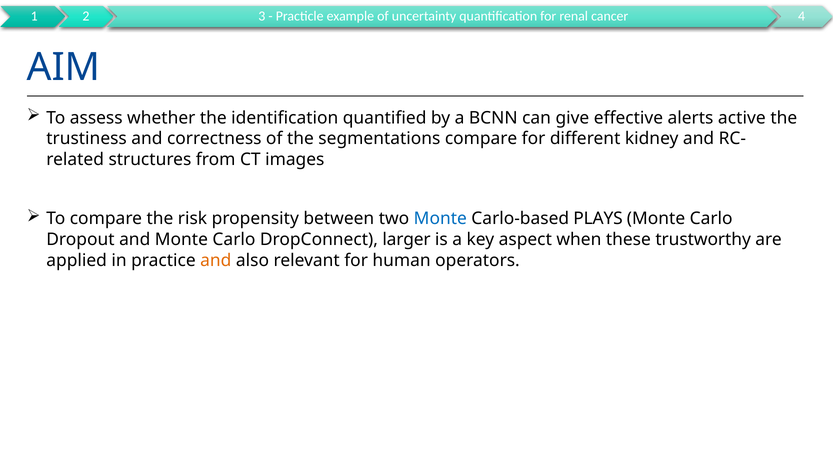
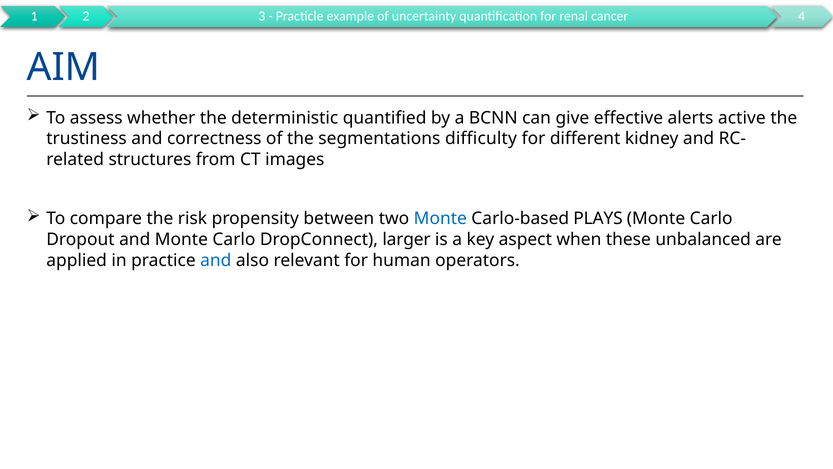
identification: identification -> deterministic
segmentations compare: compare -> difficulty
trustworthy: trustworthy -> unbalanced
and at (216, 260) colour: orange -> blue
